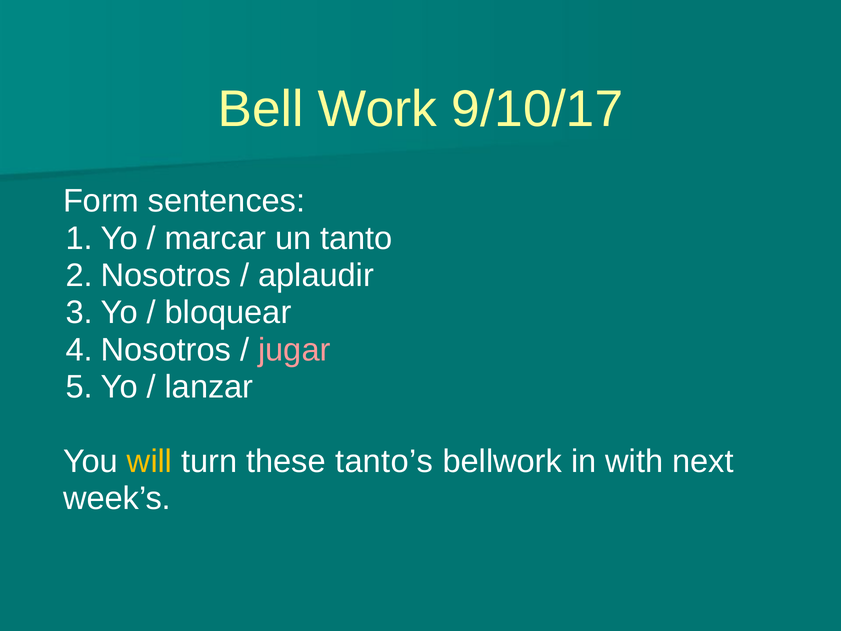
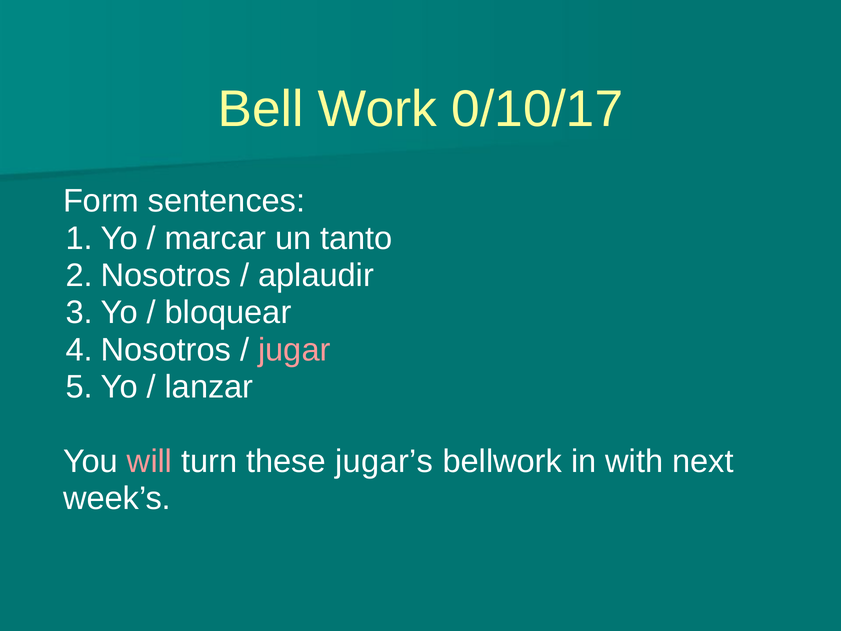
9/10/17: 9/10/17 -> 0/10/17
will colour: yellow -> pink
tanto’s: tanto’s -> jugar’s
